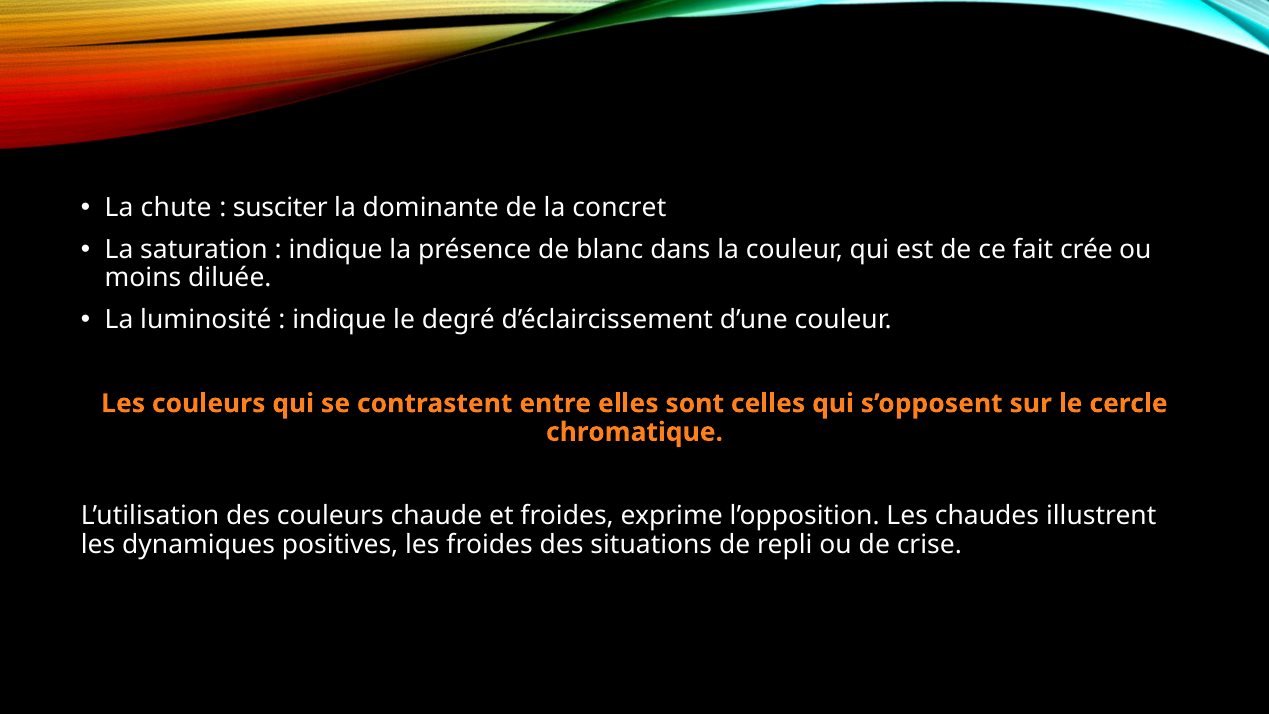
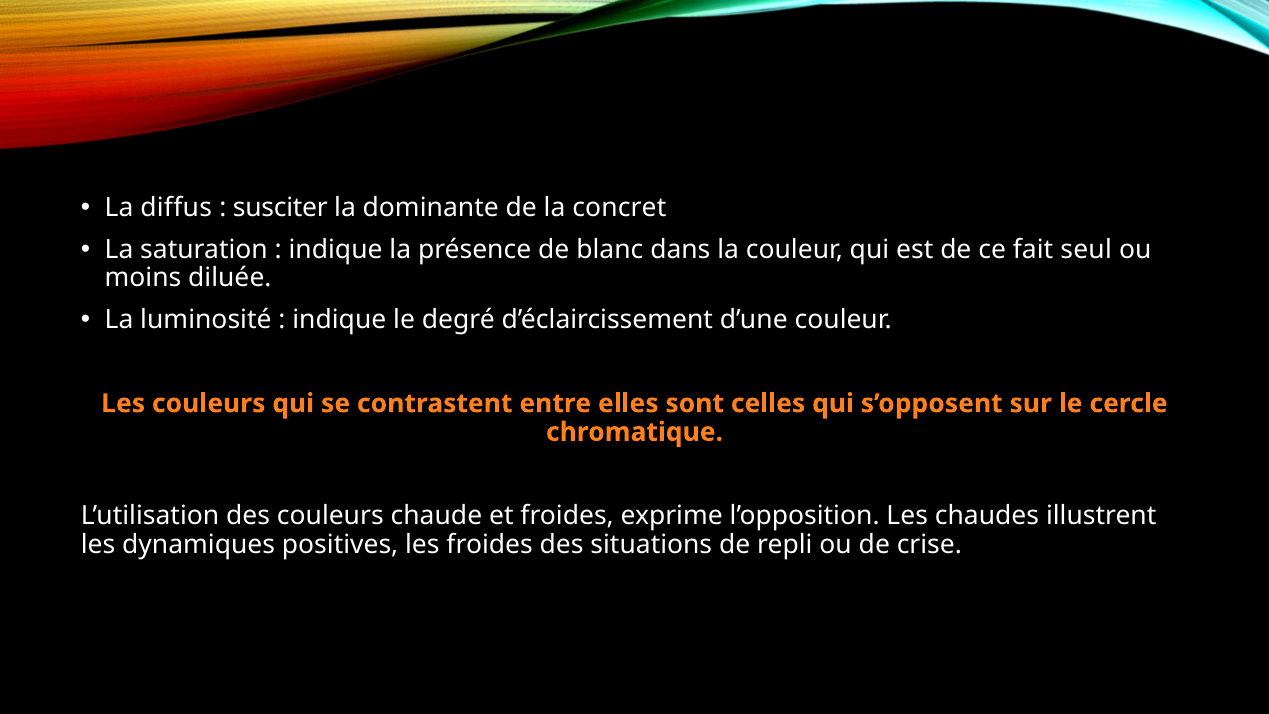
chute: chute -> diffus
crée: crée -> seul
